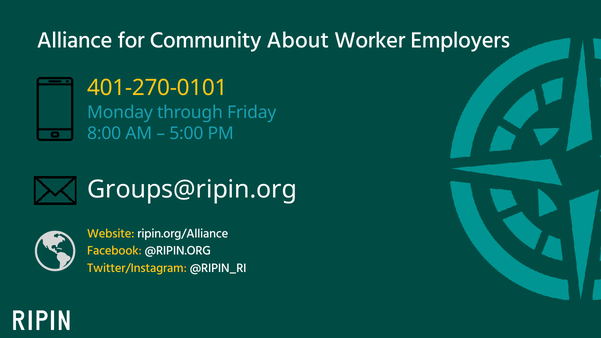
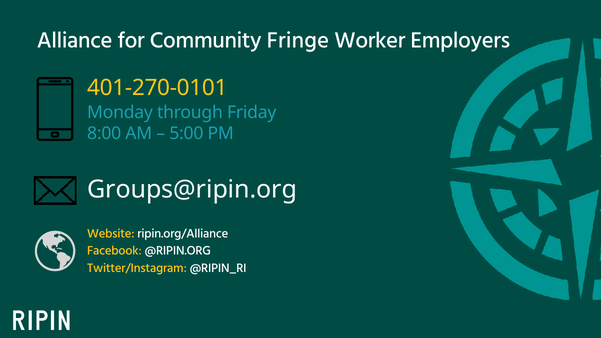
About: About -> Fringe
